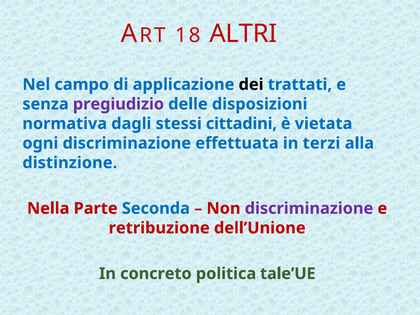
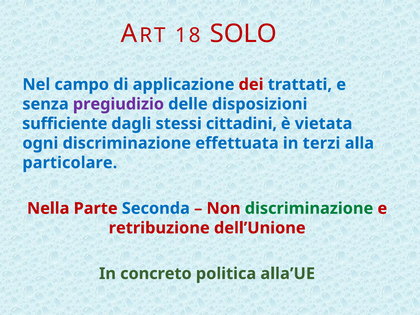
ALTRI: ALTRI -> SOLO
dei colour: black -> red
normativa: normativa -> sufficiente
distinzione: distinzione -> particolare
discriminazione at (309, 208) colour: purple -> green
tale’UE: tale’UE -> alla’UE
